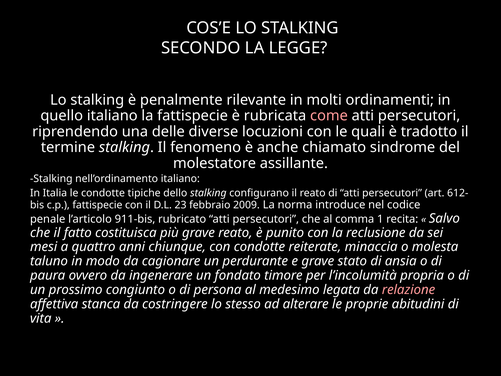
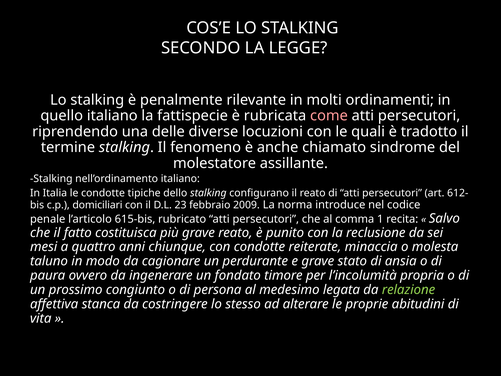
c.p fattispecie: fattispecie -> domiciliari
911-bis: 911-bis -> 615-bis
relazione colour: pink -> light green
